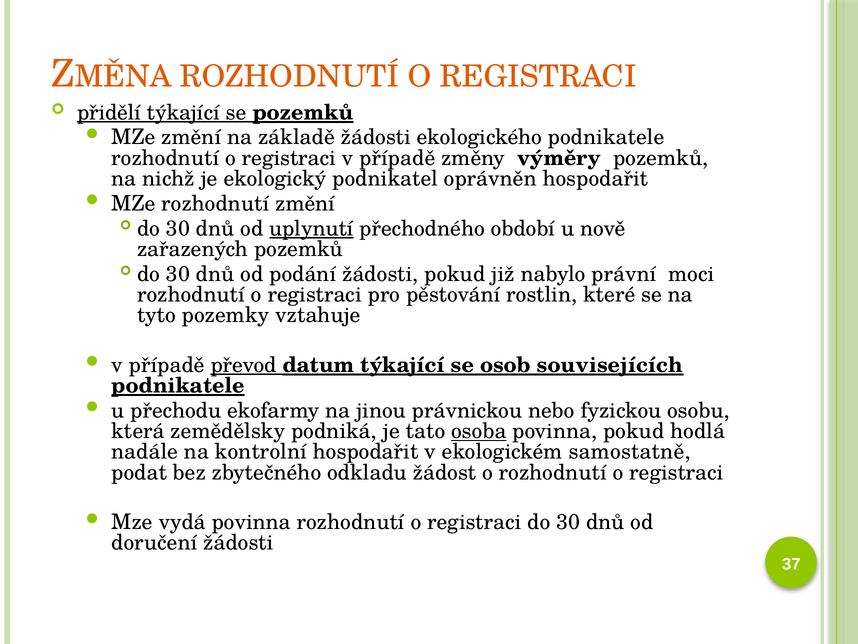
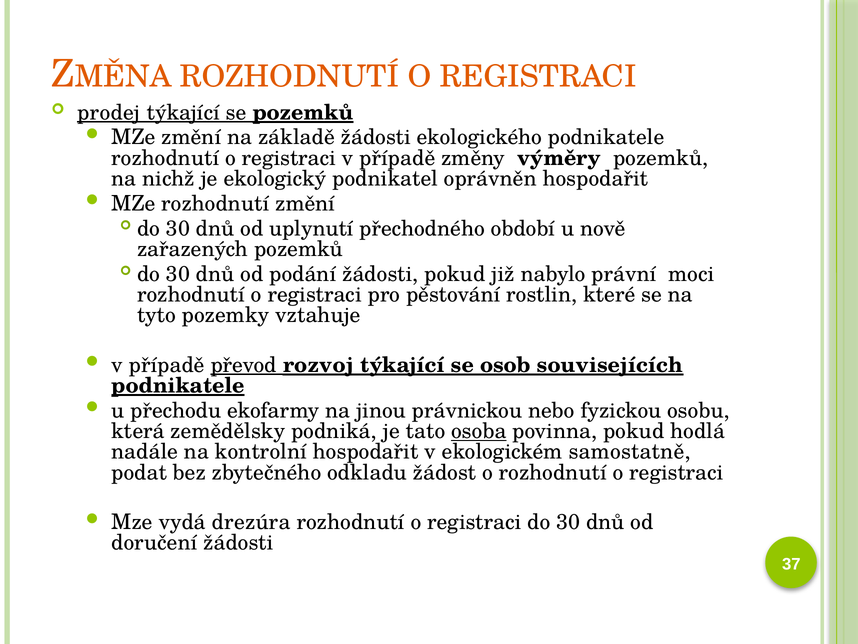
přidělí: přidělí -> prodej
uplynutí underline: present -> none
datum: datum -> rozvoj
vydá povinna: povinna -> drezúra
